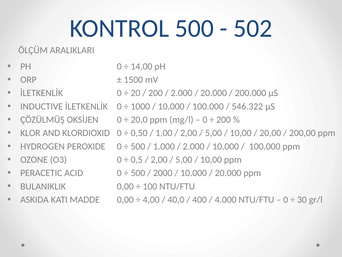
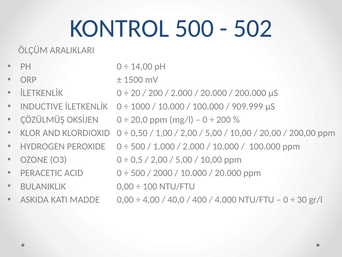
546.322: 546.322 -> 909.999
